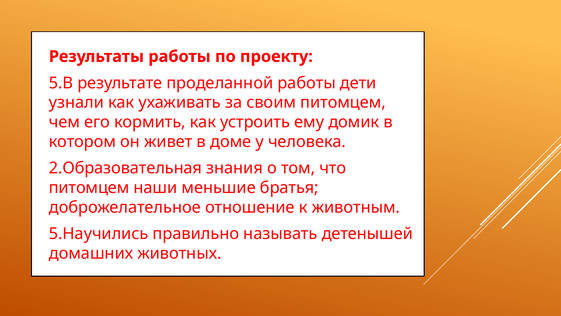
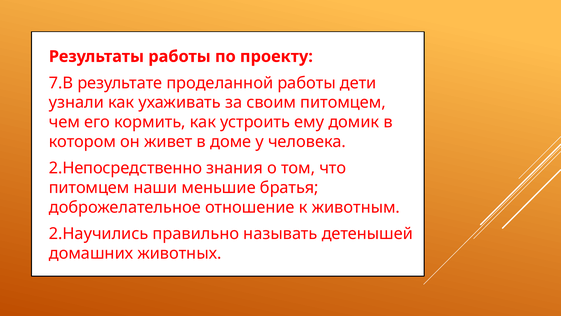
5.В: 5.В -> 7.В
2.Образовательная: 2.Образовательная -> 2.Непосредственно
5.Научились: 5.Научились -> 2.Научились
